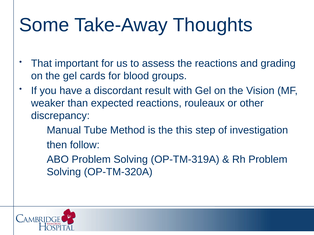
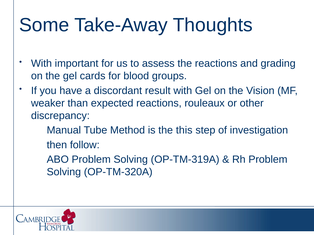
That at (41, 64): That -> With
